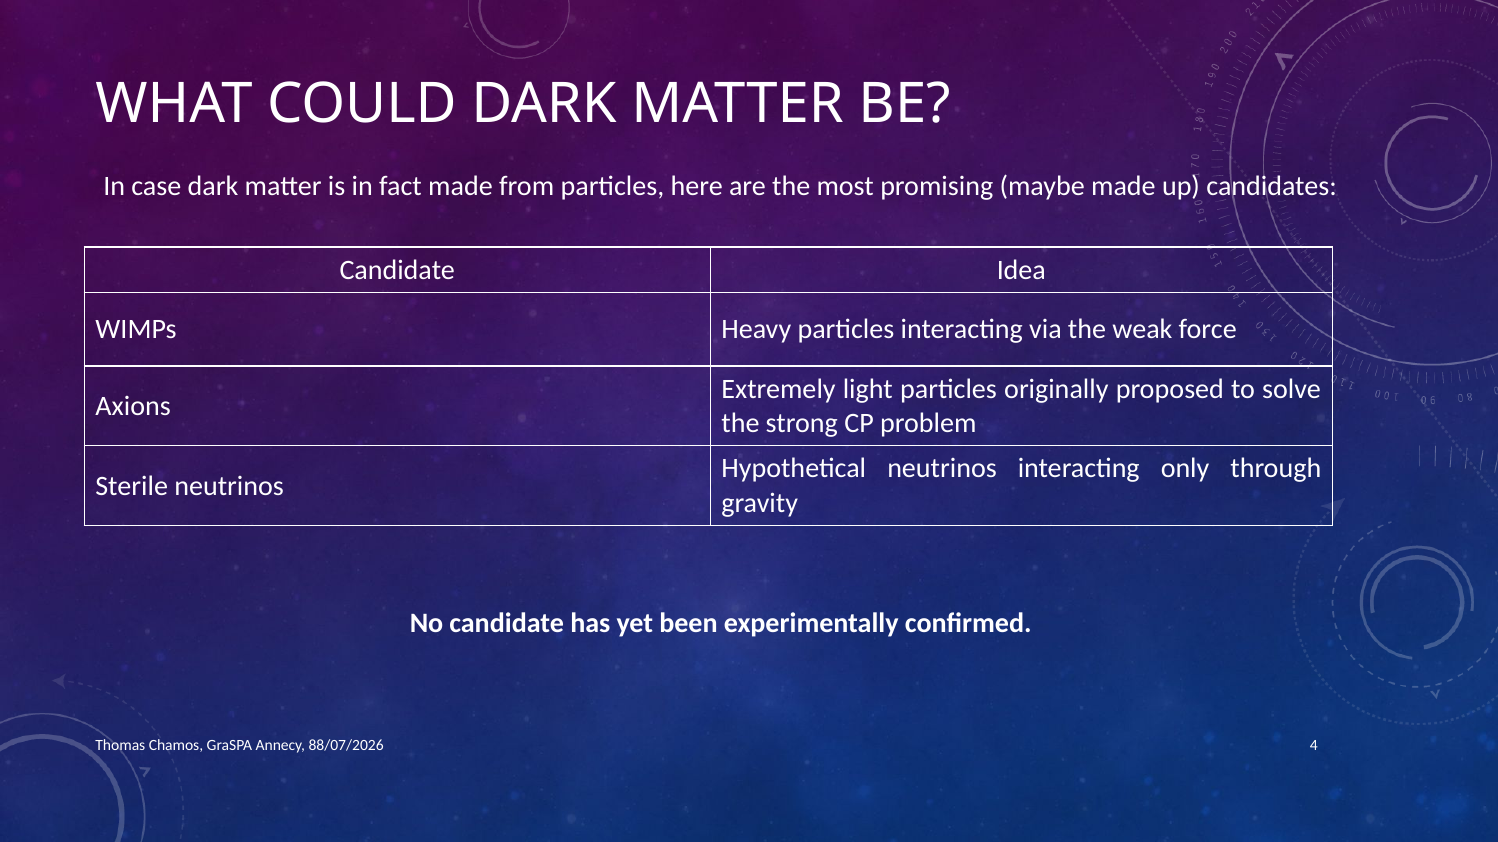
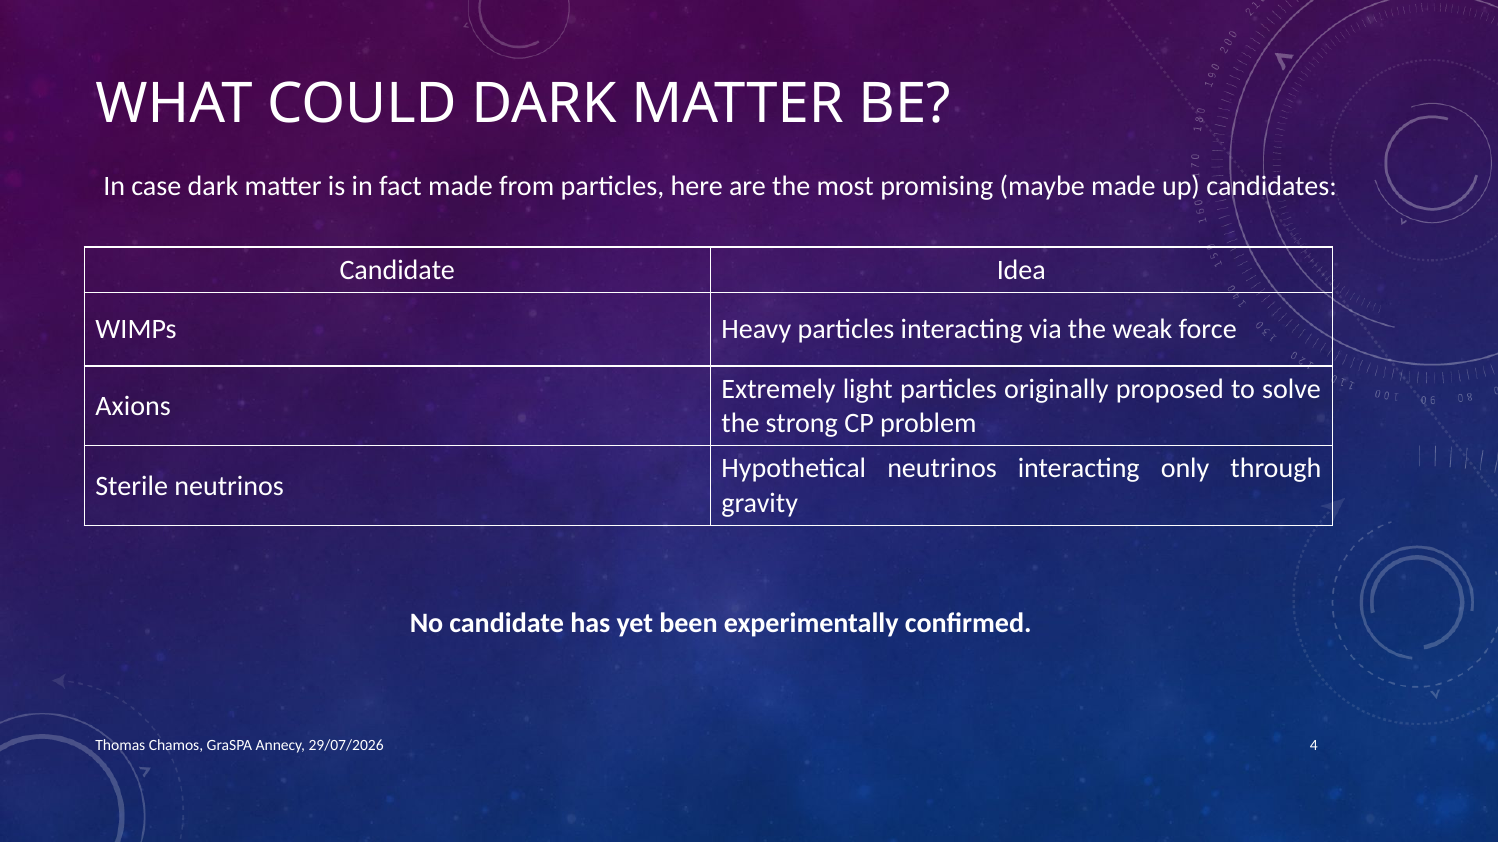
88/07/2026: 88/07/2026 -> 29/07/2026
